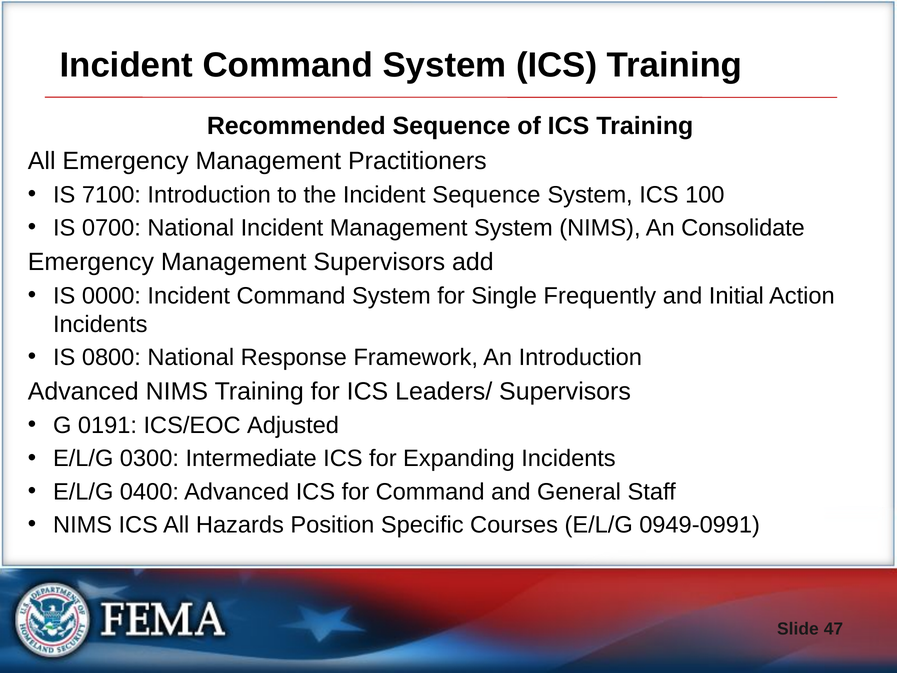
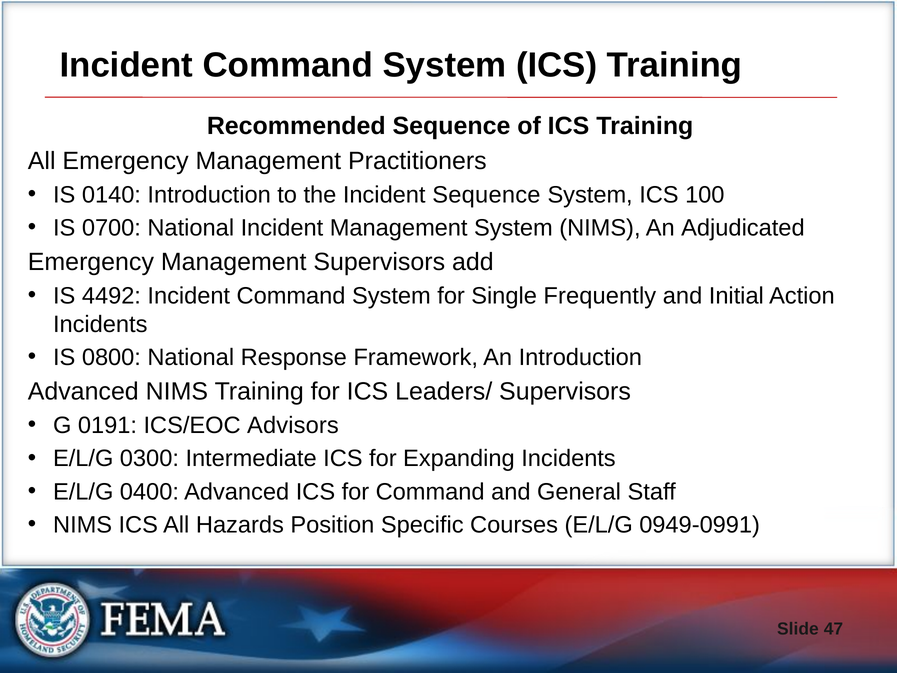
7100: 7100 -> 0140
Consolidate: Consolidate -> Adjudicated
0000: 0000 -> 4492
Adjusted: Adjusted -> Advisors
